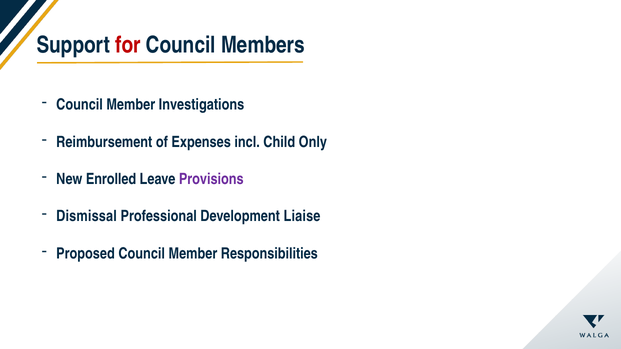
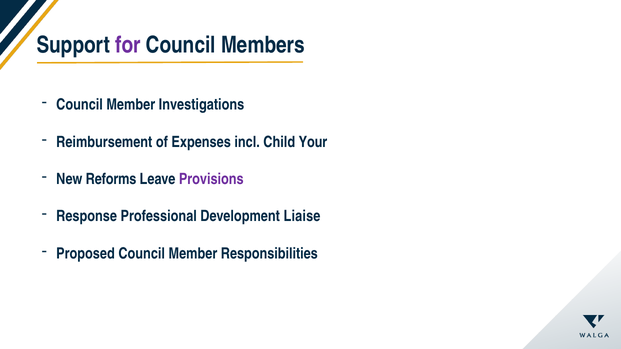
for colour: red -> purple
Only: Only -> Your
Enrolled: Enrolled -> Reforms
Dismissal: Dismissal -> Response
